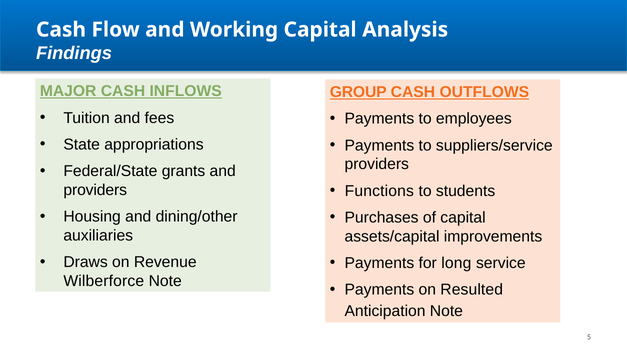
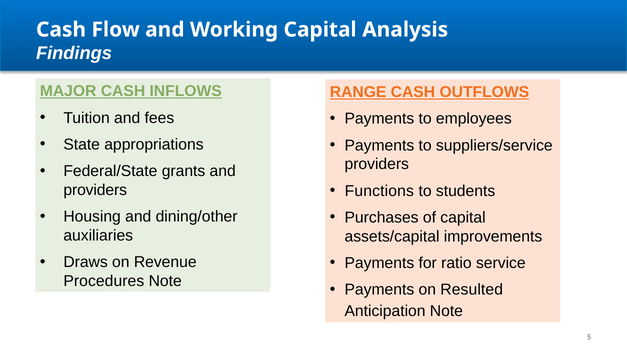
GROUP: GROUP -> RANGE
long: long -> ratio
Wilberforce: Wilberforce -> Procedures
